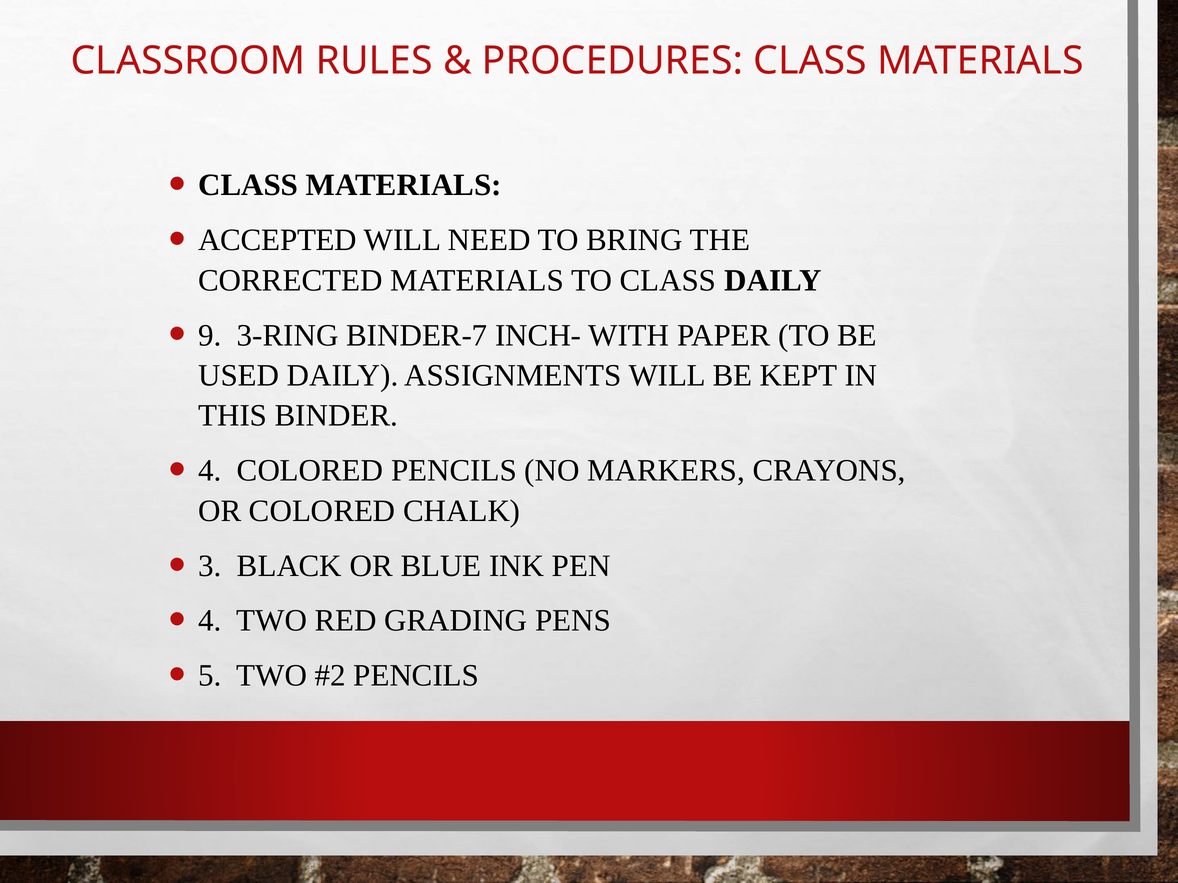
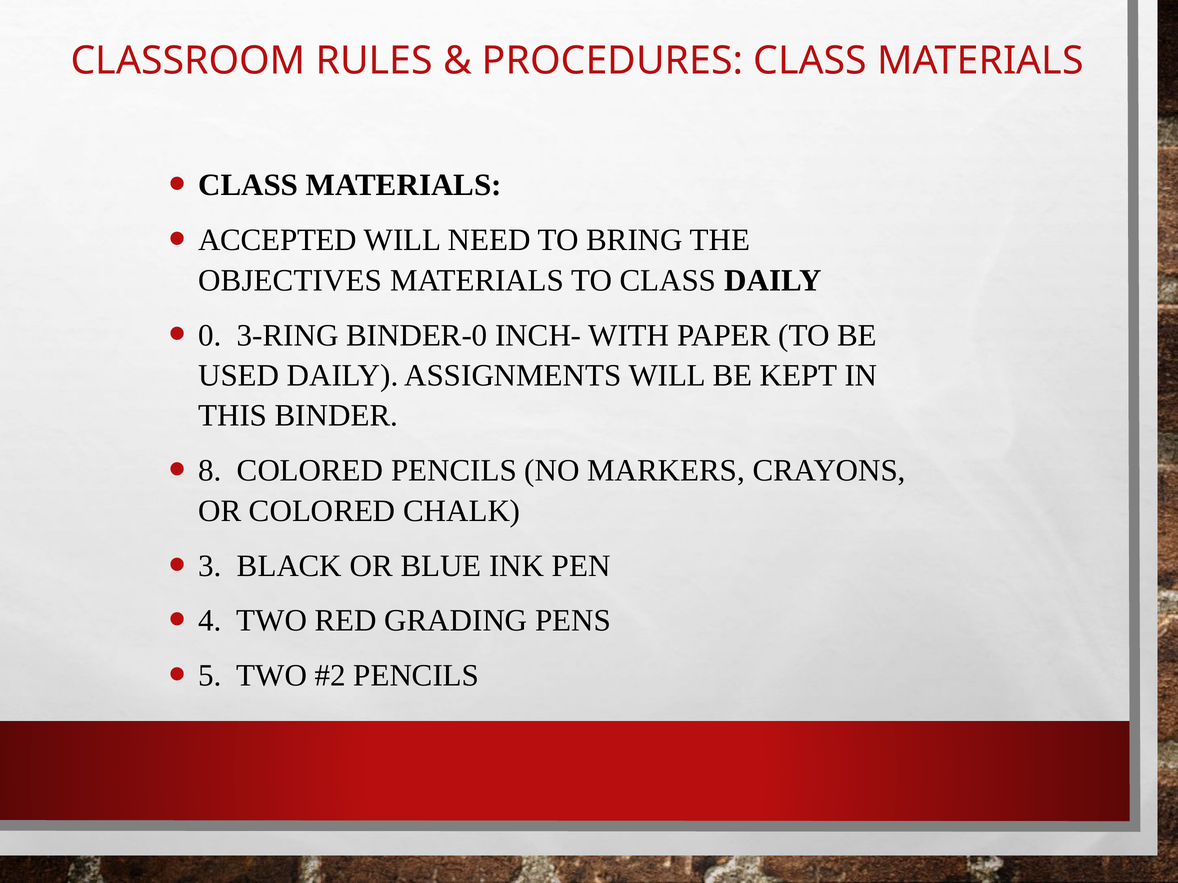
CORRECTED: CORRECTED -> OBJECTIVES
9: 9 -> 0
BINDER-7: BINDER-7 -> BINDER-0
4 at (210, 471): 4 -> 8
